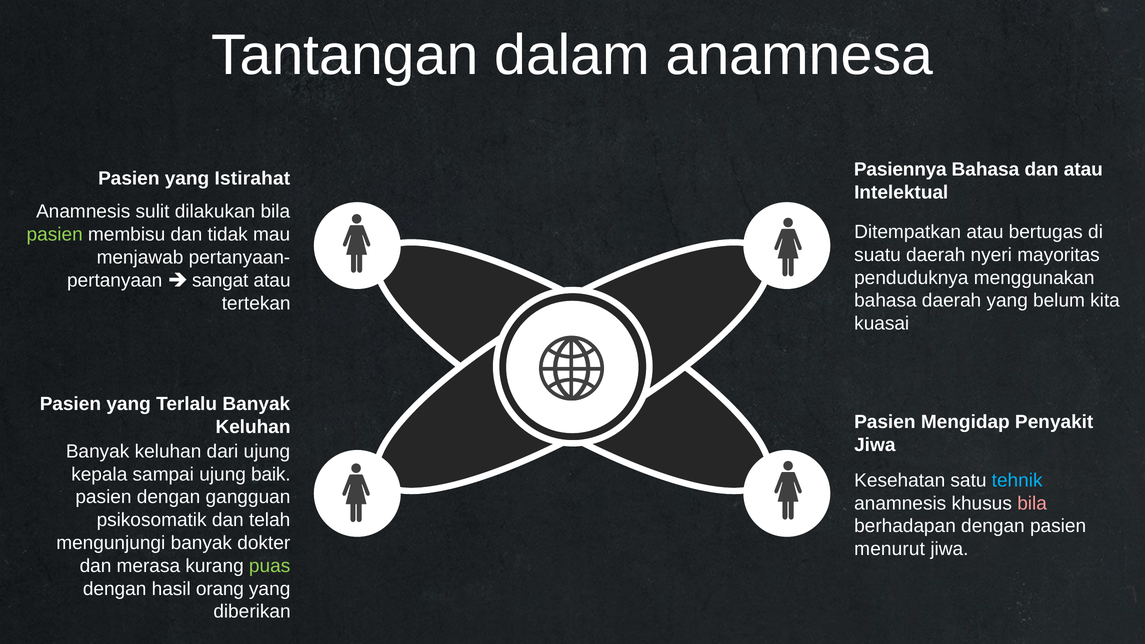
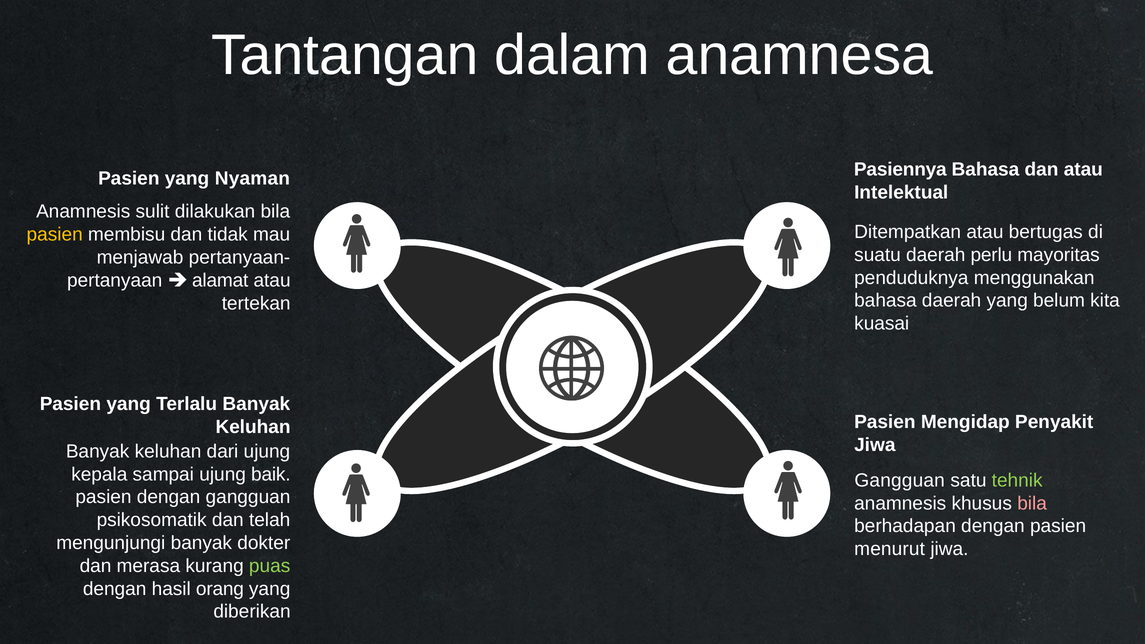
Istirahat: Istirahat -> Nyaman
pasien at (55, 235) colour: light green -> yellow
nyeri: nyeri -> perlu
sangat: sangat -> alamat
Kesehatan at (900, 480): Kesehatan -> Gangguan
tehnik colour: light blue -> light green
